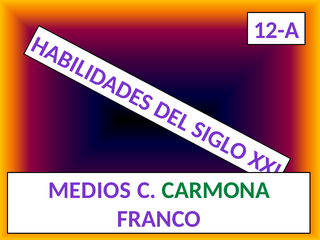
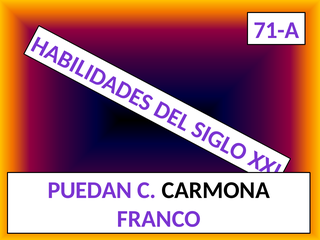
12-A: 12-A -> 71-A
MEDIOS: MEDIOS -> PUEDAN
CARMONA colour: green -> black
